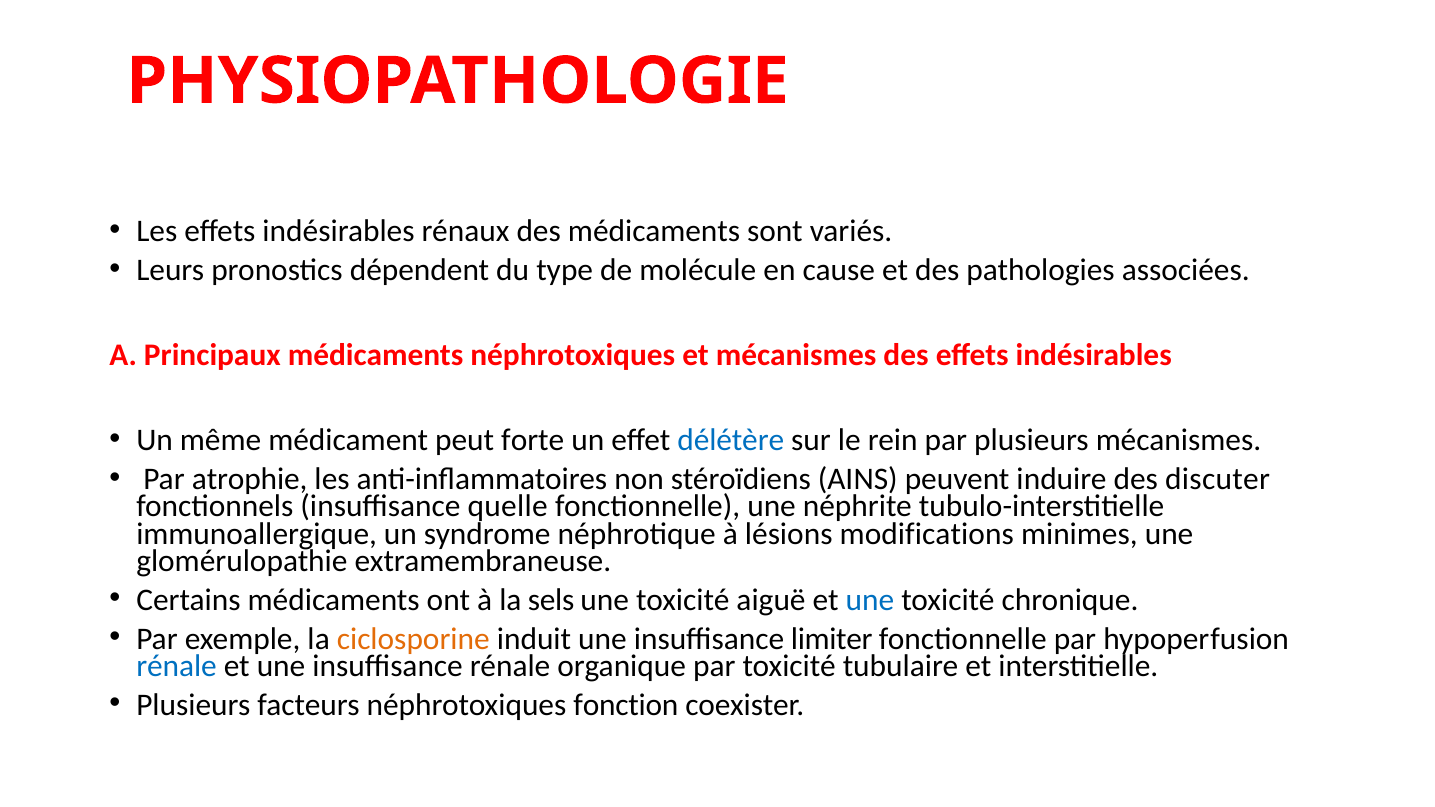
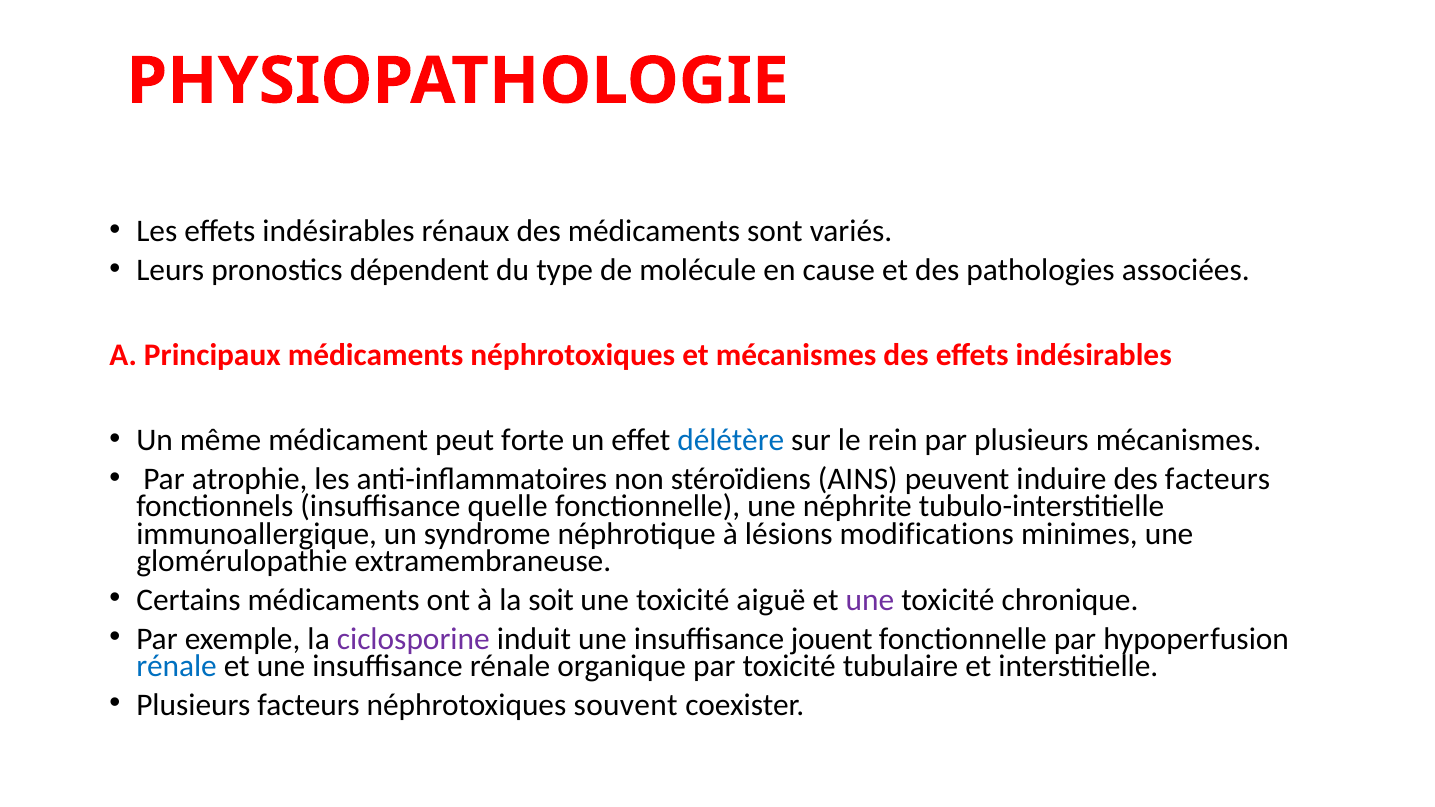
des discuter: discuter -> facteurs
sels: sels -> soit
une at (870, 600) colour: blue -> purple
ciclosporine colour: orange -> purple
limiter: limiter -> jouent
fonction: fonction -> souvent
